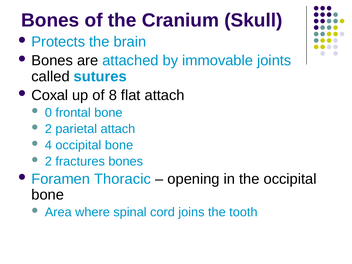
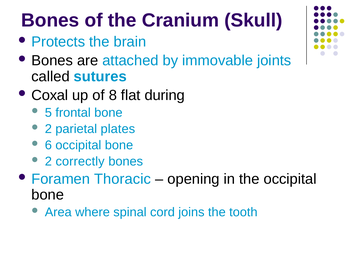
flat attach: attach -> during
0: 0 -> 5
parietal attach: attach -> plates
4: 4 -> 6
fractures: fractures -> correctly
